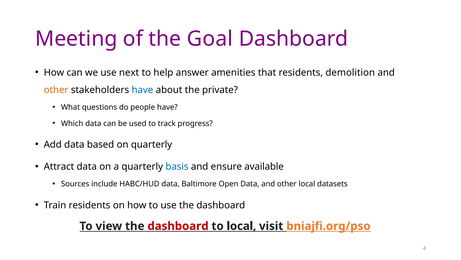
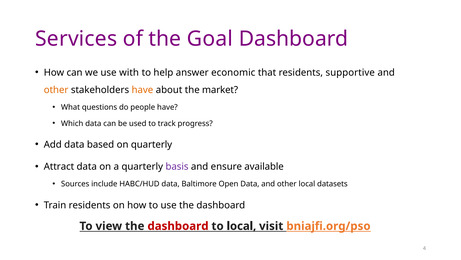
Meeting: Meeting -> Services
next: next -> with
amenities: amenities -> economic
demolition: demolition -> supportive
have at (142, 90) colour: blue -> orange
private: private -> market
basis colour: blue -> purple
